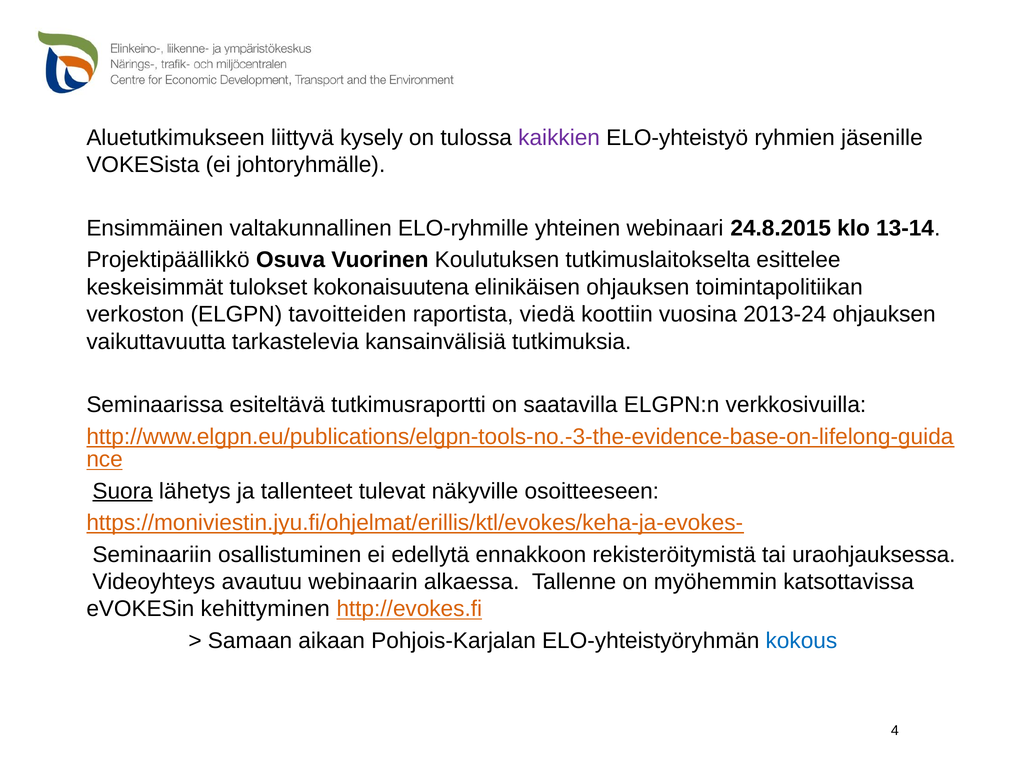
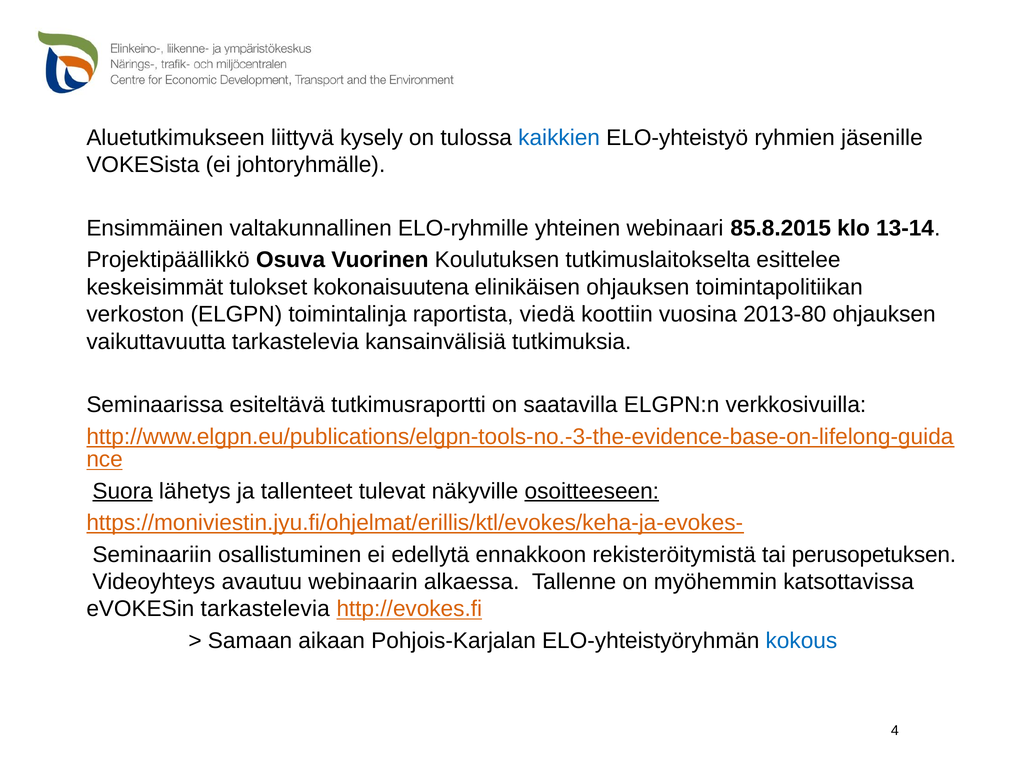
kaikkien colour: purple -> blue
24.8.2015: 24.8.2015 -> 85.8.2015
tavoitteiden: tavoitteiden -> toimintalinja
2013-24: 2013-24 -> 2013-80
osoitteeseen underline: none -> present
uraohjauksessa: uraohjauksessa -> perusopetuksen
eVOKESin kehittyminen: kehittyminen -> tarkastelevia
